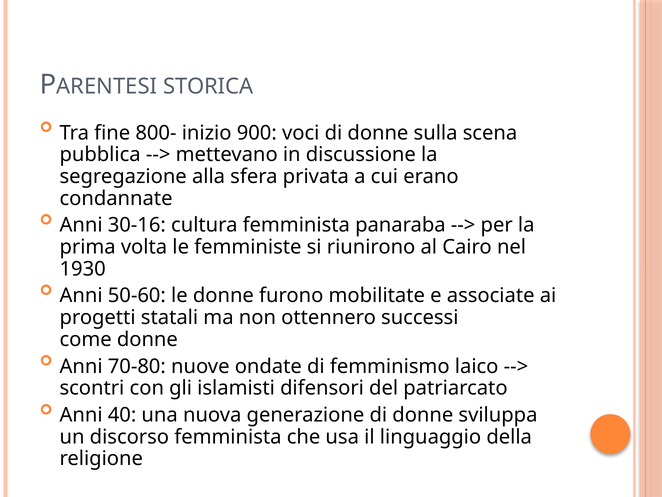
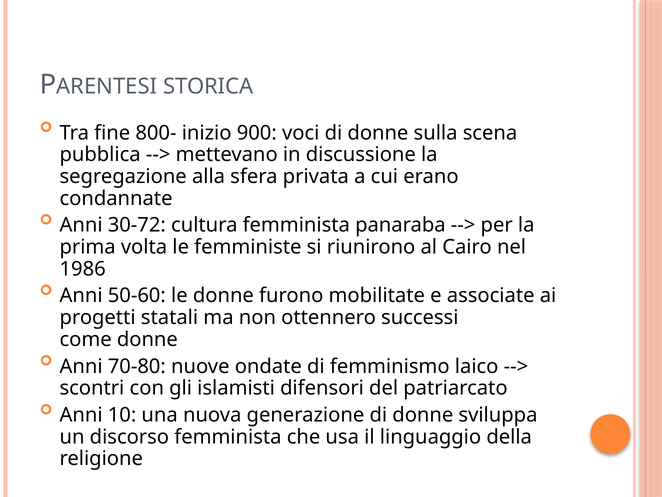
30-16: 30-16 -> 30-72
1930: 1930 -> 1986
40: 40 -> 10
